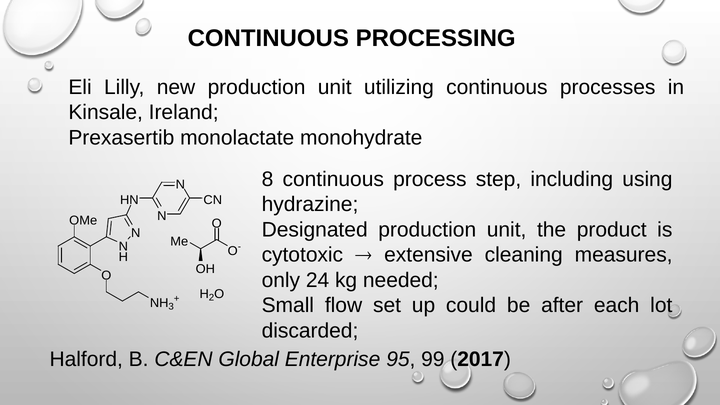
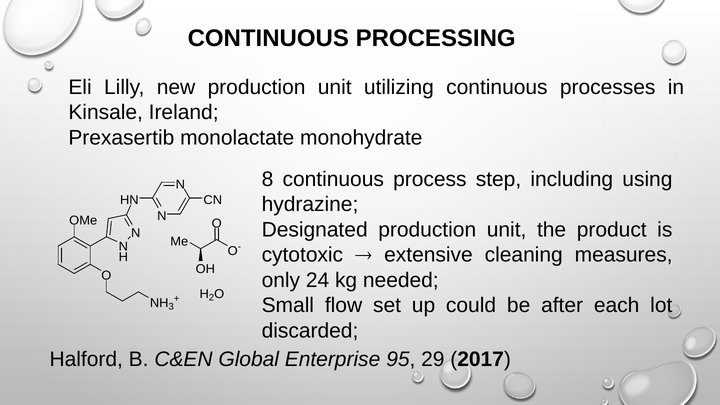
99: 99 -> 29
